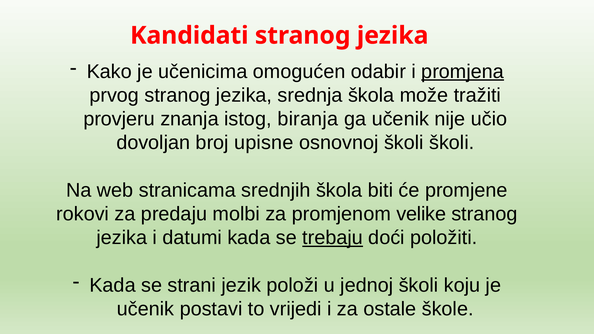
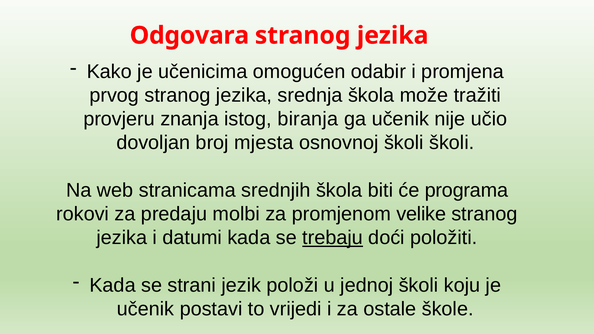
Kandidati: Kandidati -> Odgovara
promjena underline: present -> none
upisne: upisne -> mjesta
promjene: promjene -> programa
